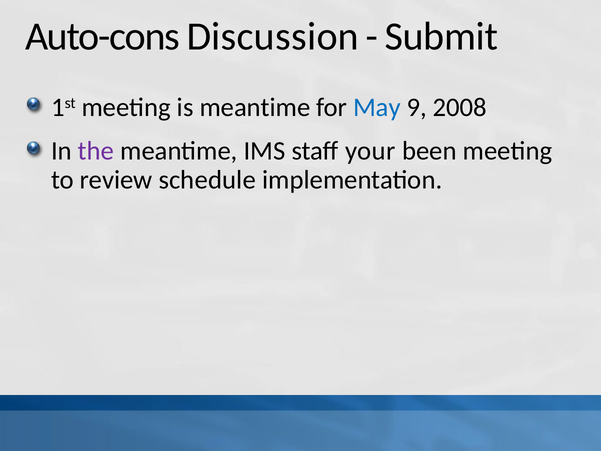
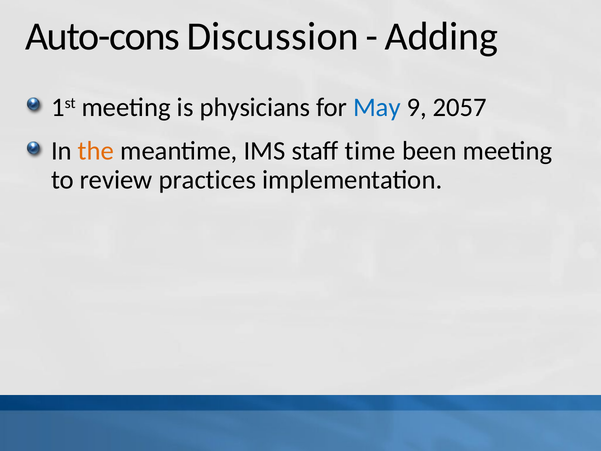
Submit: Submit -> Adding
is meantime: meantime -> physicians
2008: 2008 -> 2057
the colour: purple -> orange
your: your -> time
schedule: schedule -> practices
